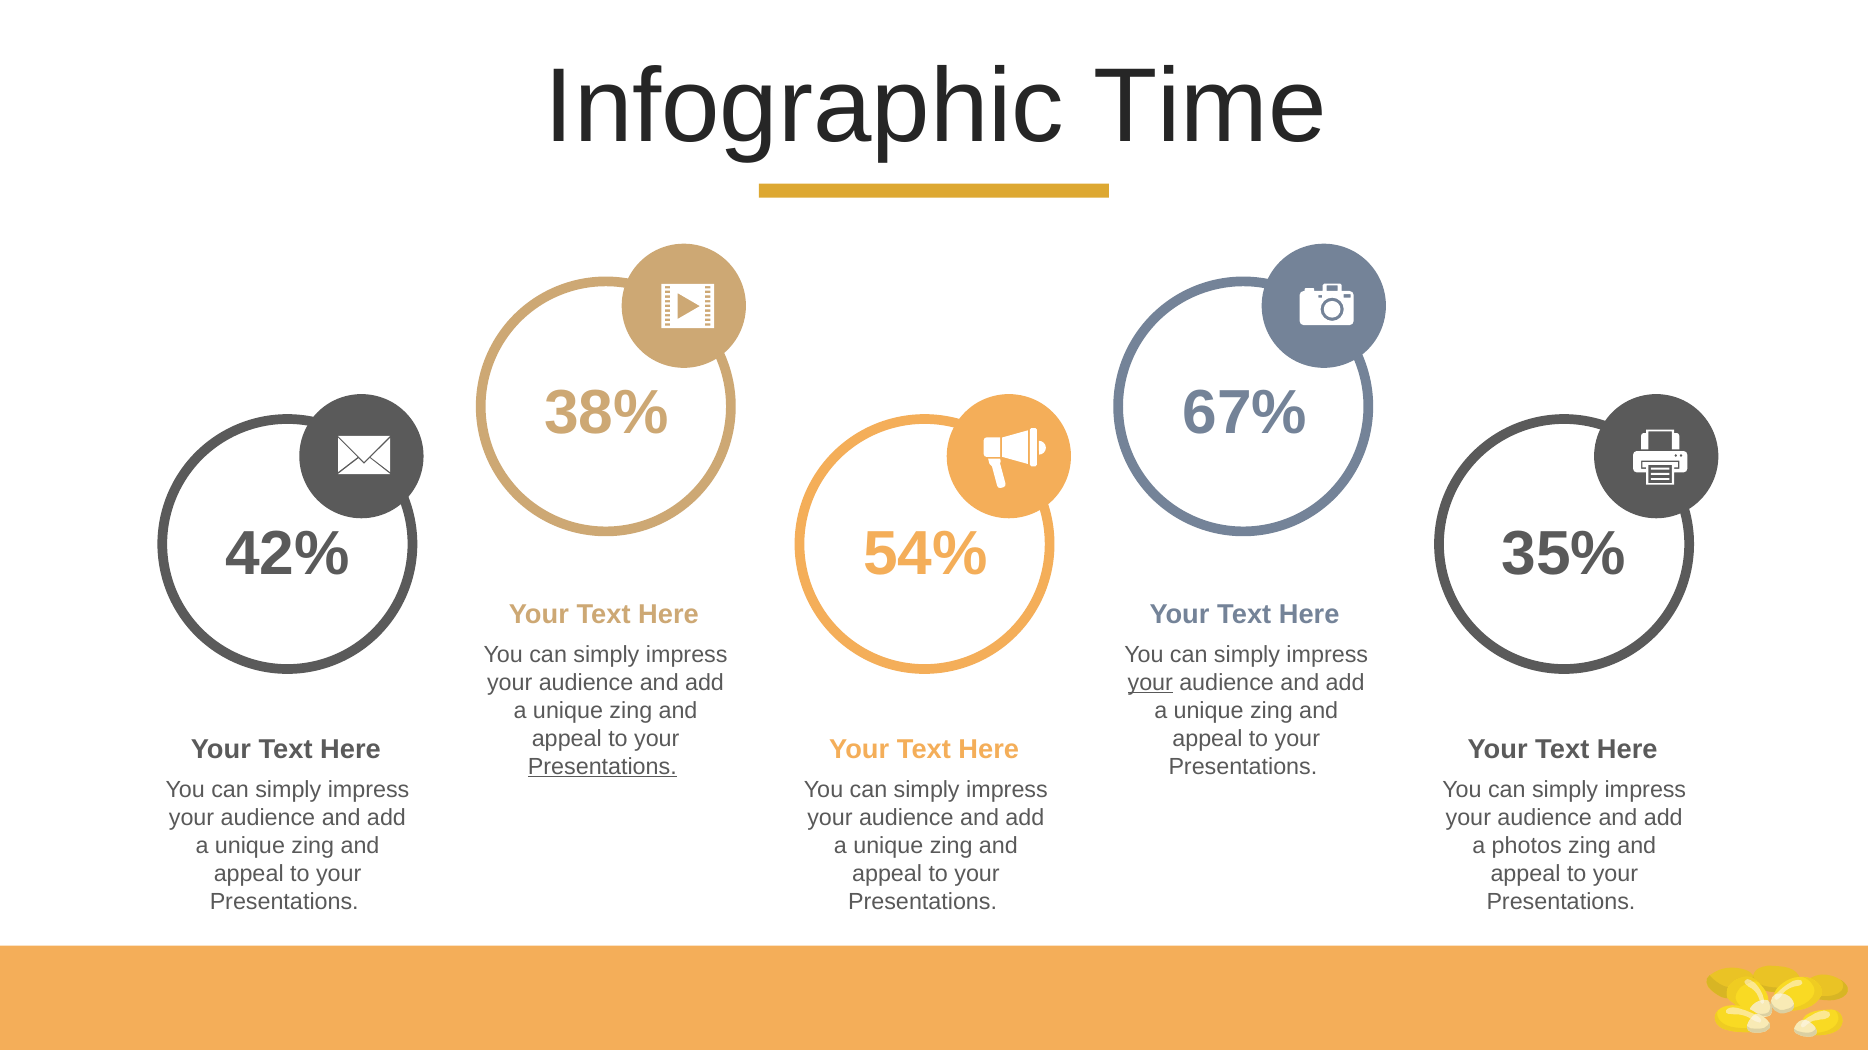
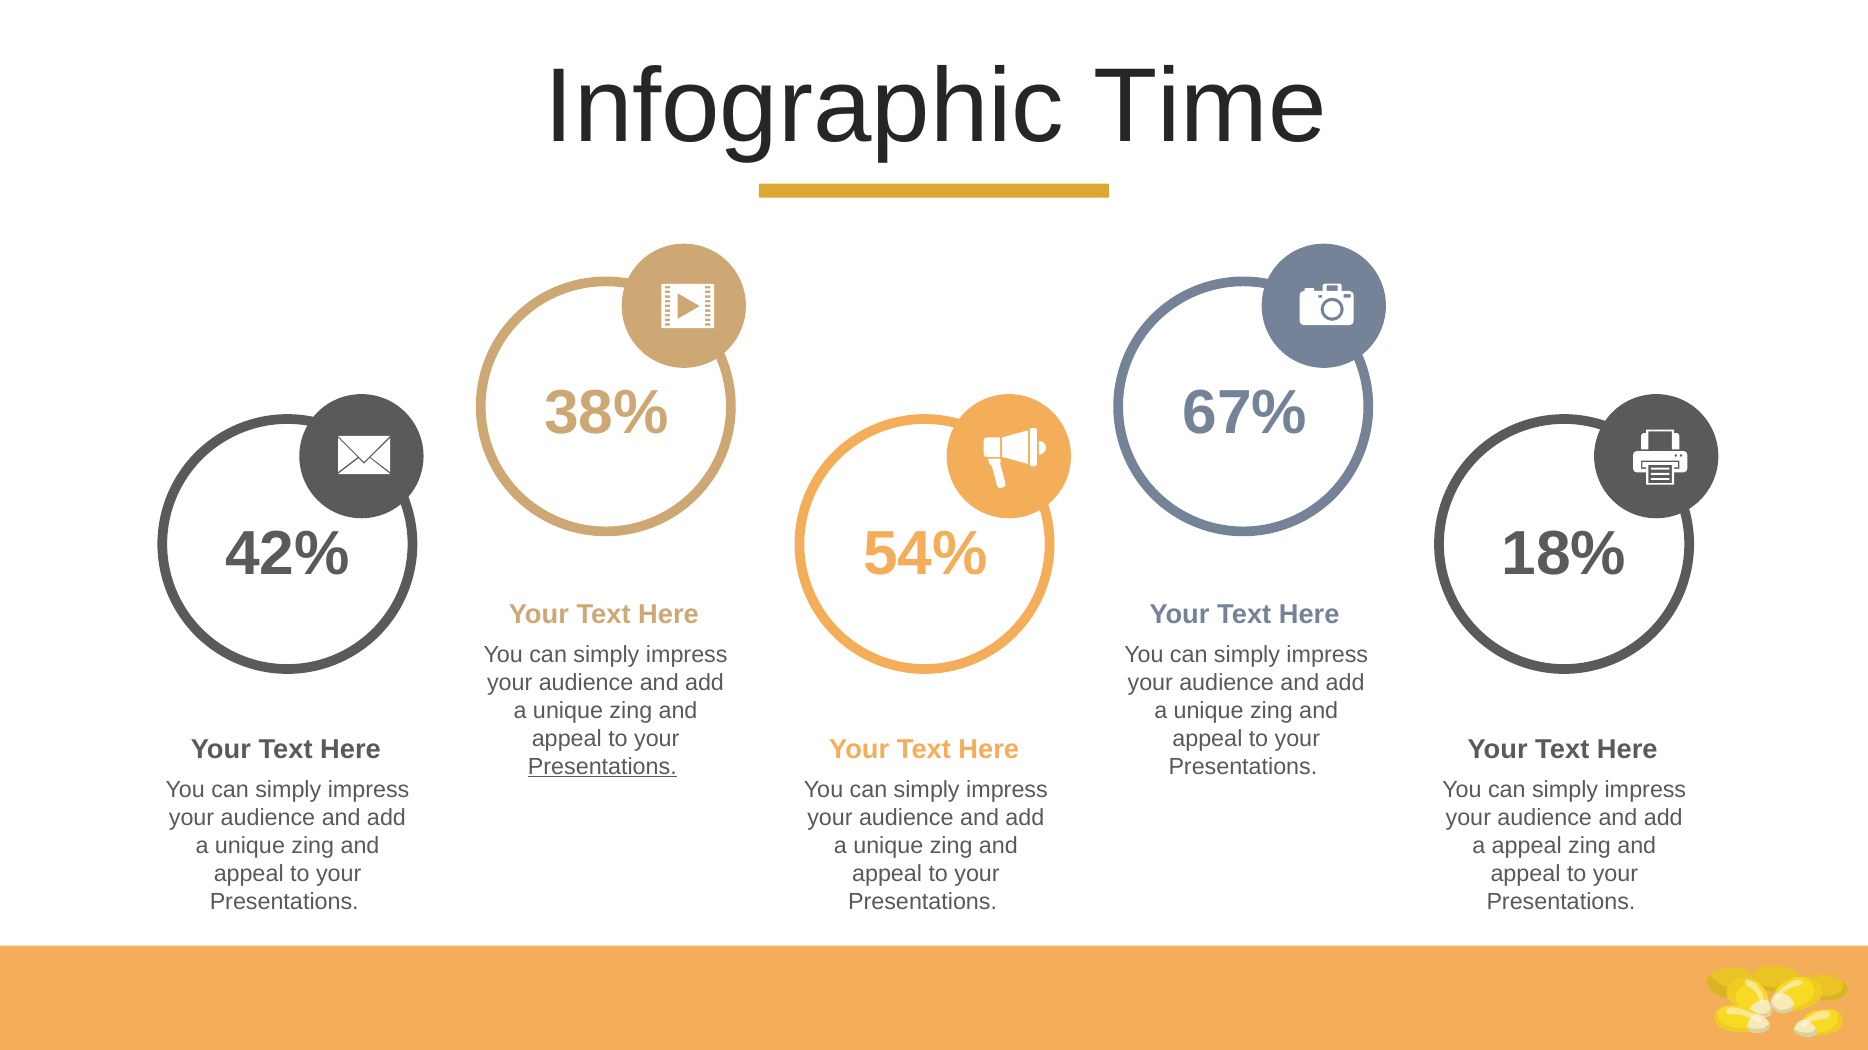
35%: 35% -> 18%
your at (1150, 683) underline: present -> none
a photos: photos -> appeal
